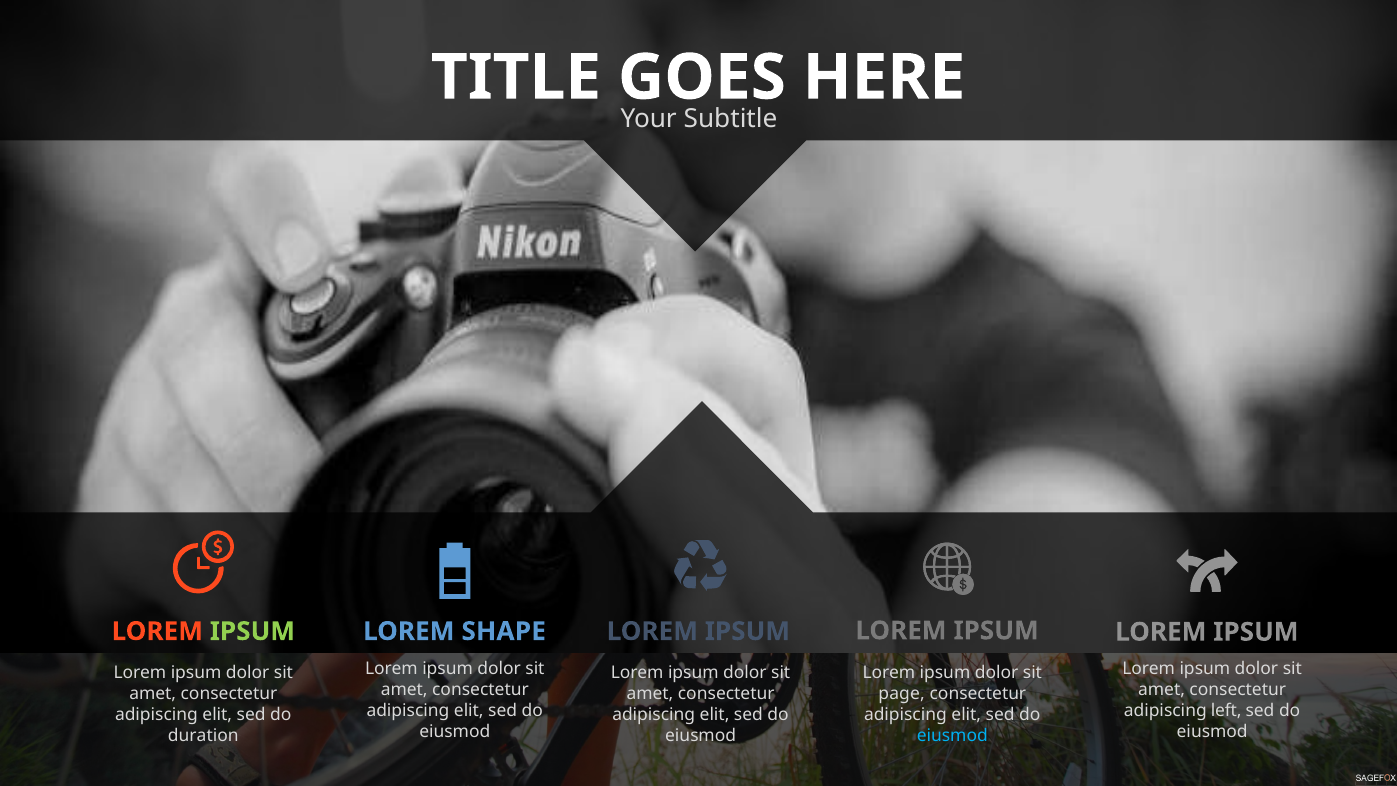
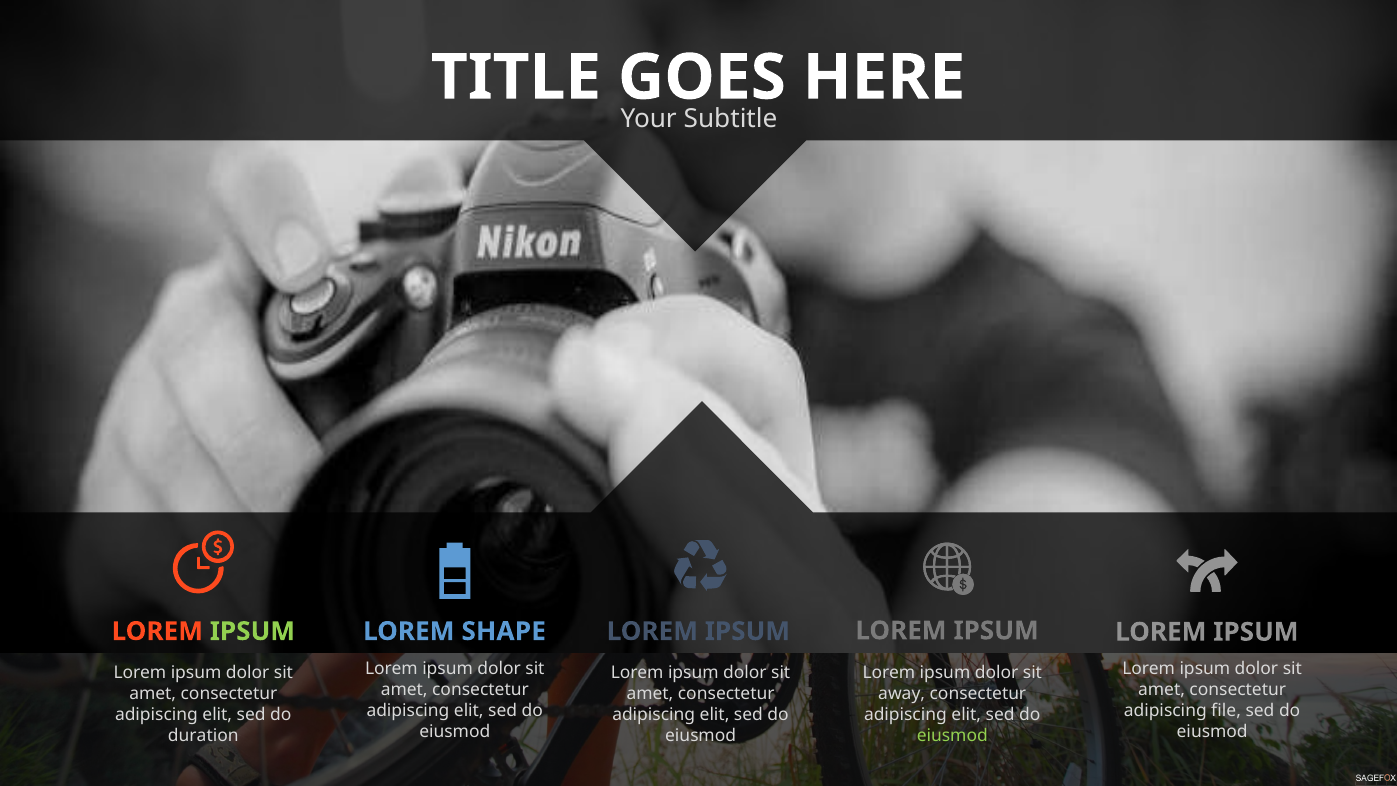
page: page -> away
left: left -> file
eiusmod at (952, 735) colour: light blue -> light green
